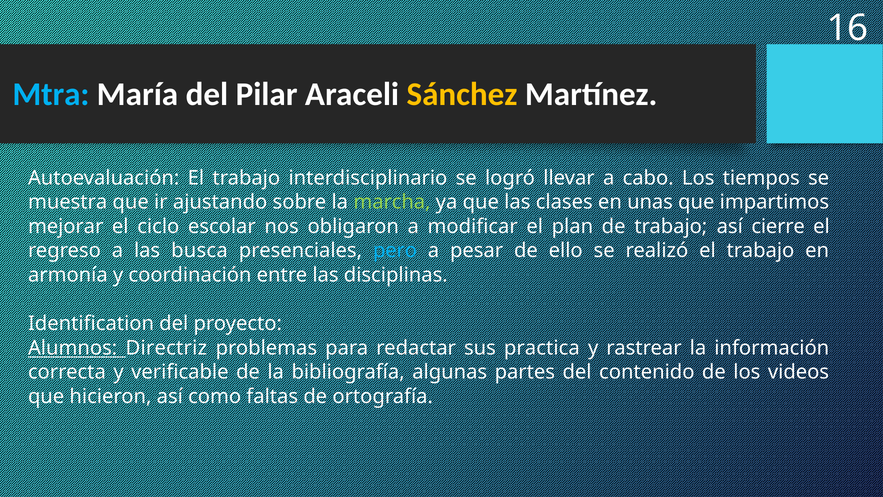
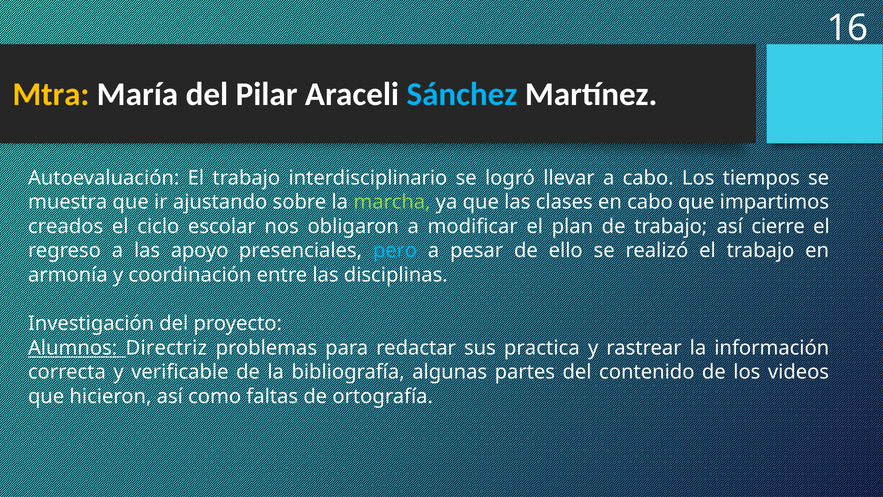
Mtra colour: light blue -> yellow
Sánchez colour: yellow -> light blue
en unas: unas -> cabo
mejorar: mejorar -> creados
busca: busca -> apoyo
Identification: Identification -> Investigación
